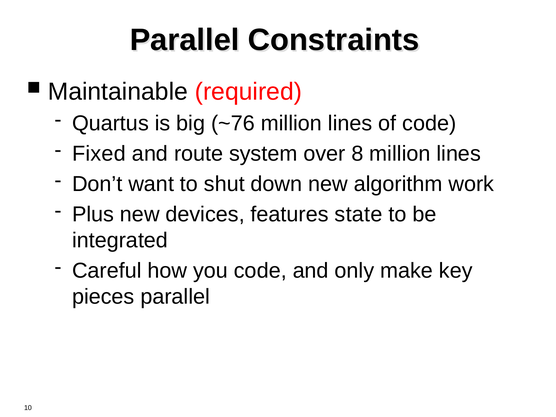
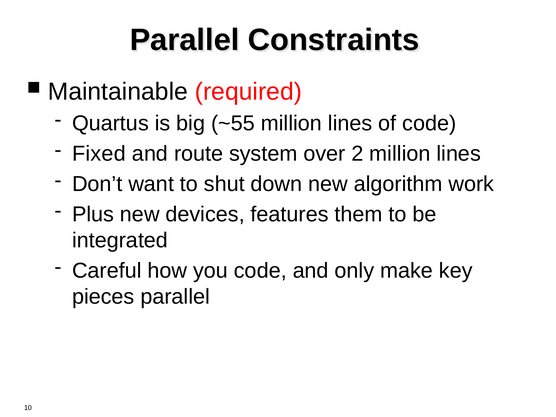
~76: ~76 -> ~55
8: 8 -> 2
state: state -> them
